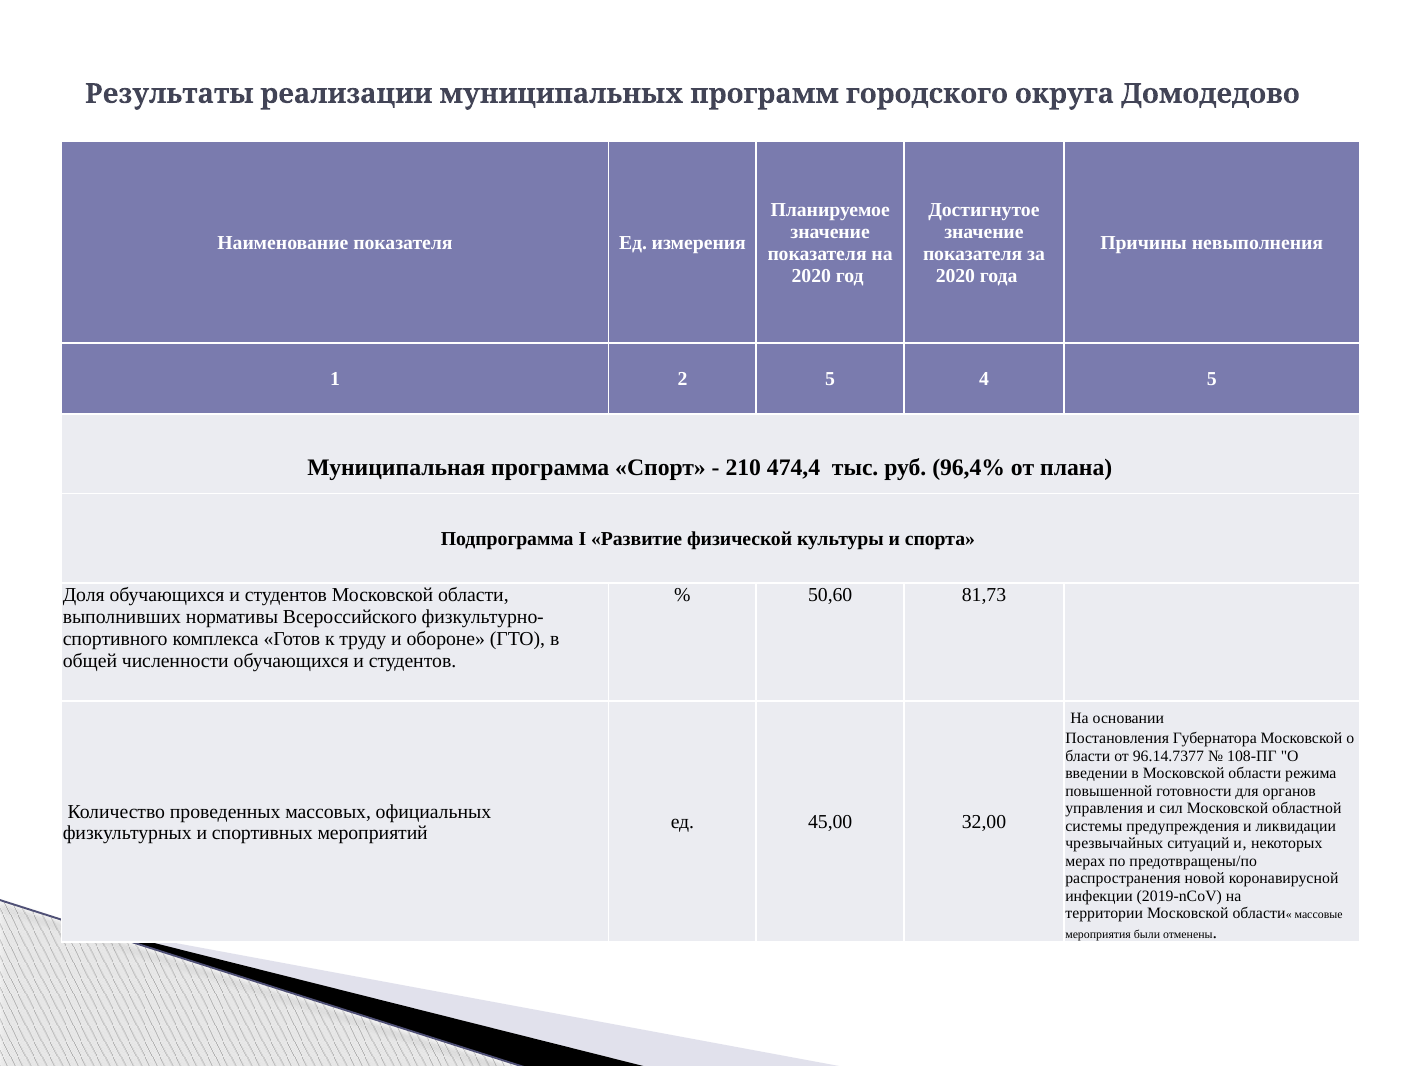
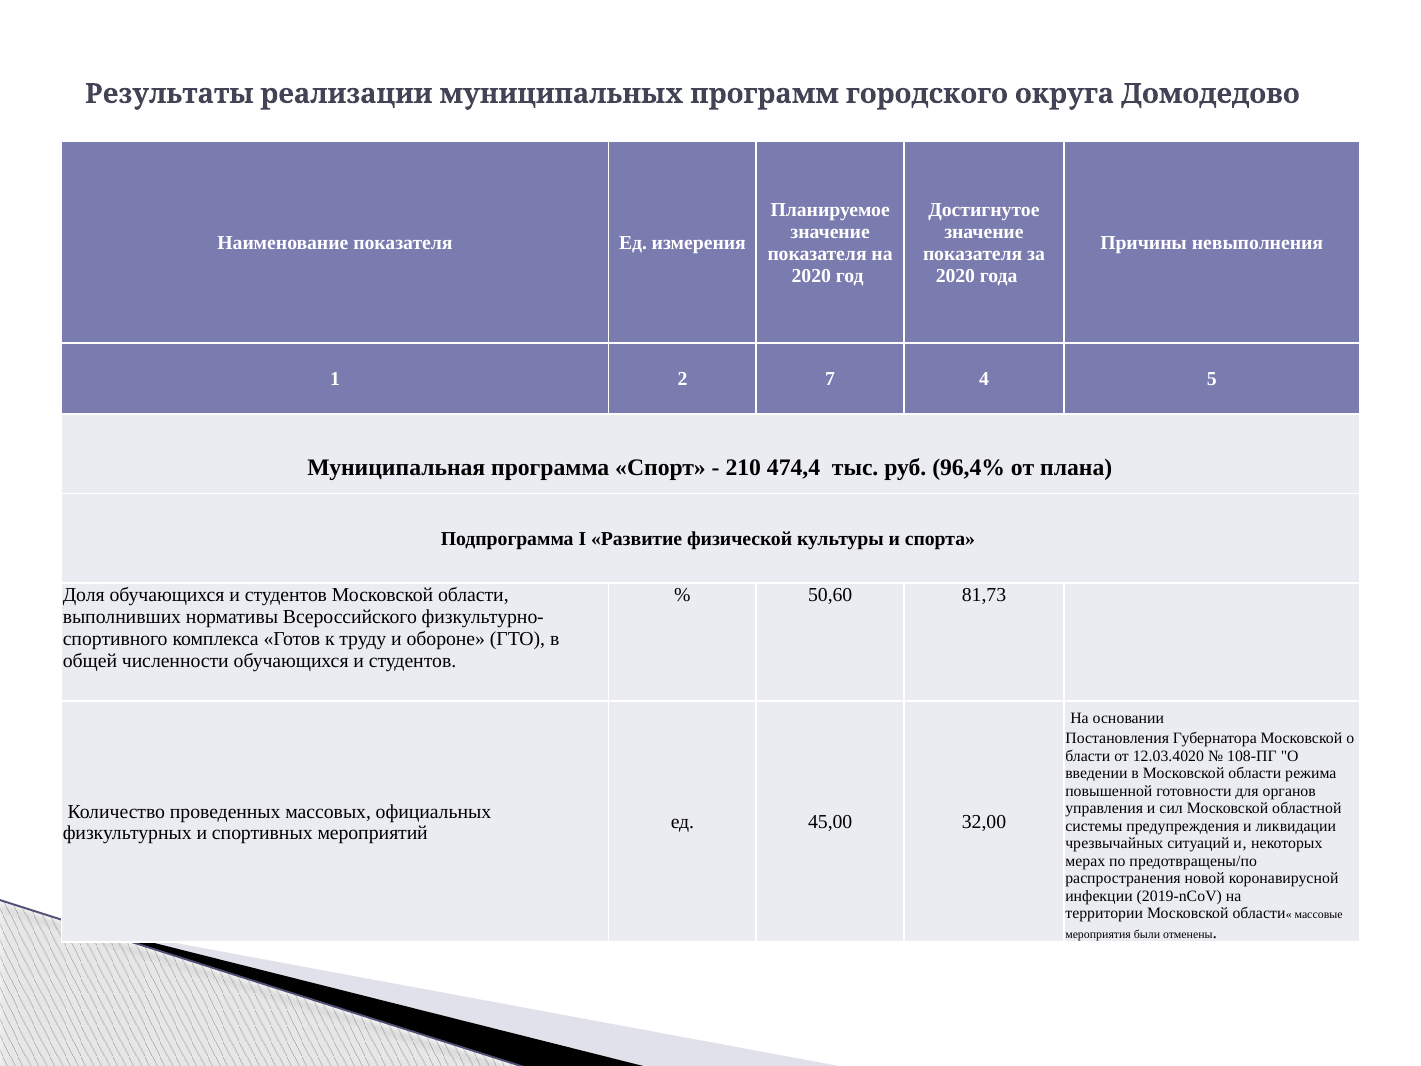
2 5: 5 -> 7
96.14.7377: 96.14.7377 -> 12.03.4020
